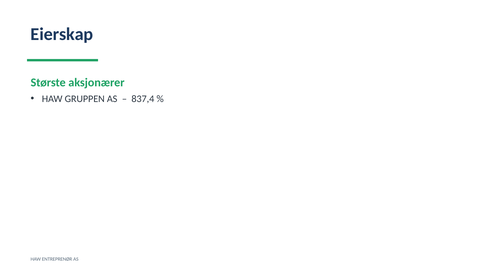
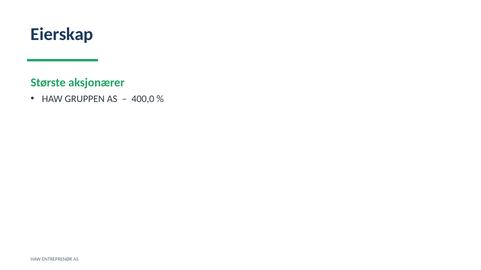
837,4: 837,4 -> 400,0
